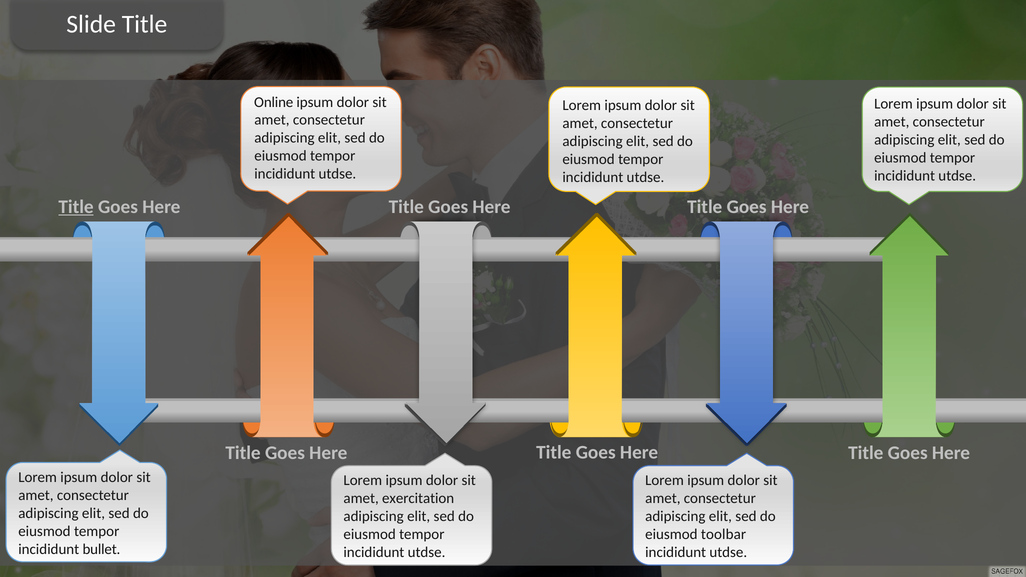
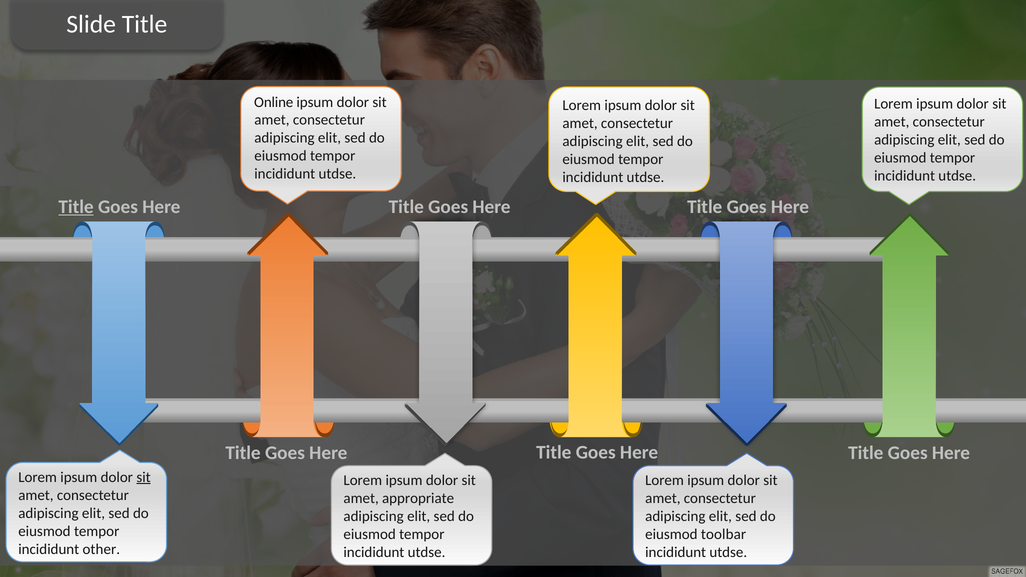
sit at (144, 477) underline: none -> present
exercitation: exercitation -> appropriate
bullet: bullet -> other
